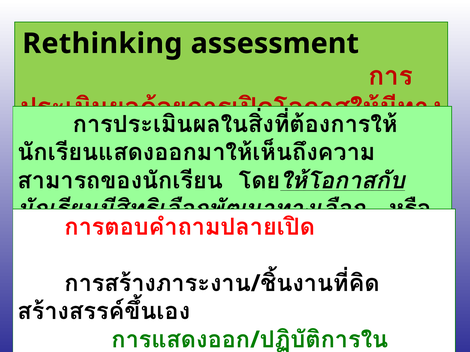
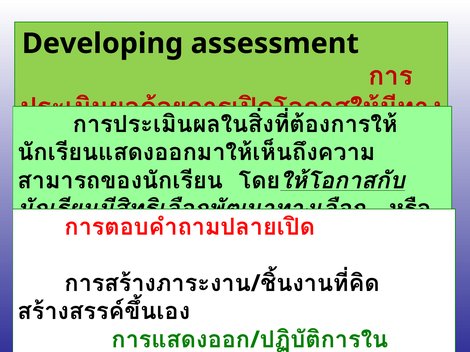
Rethinking: Rethinking -> Developing
